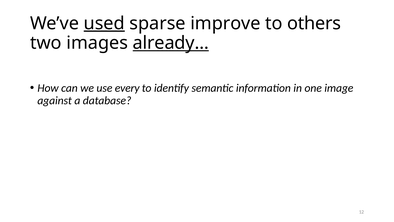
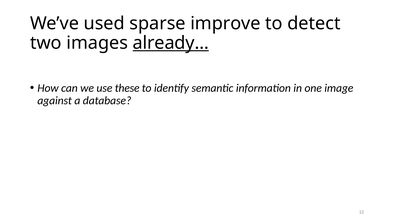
used underline: present -> none
others: others -> detect
every: every -> these
